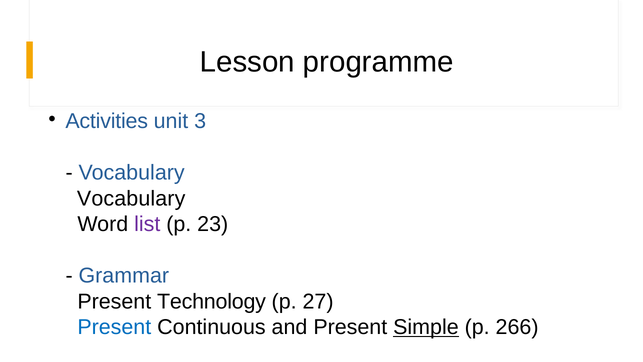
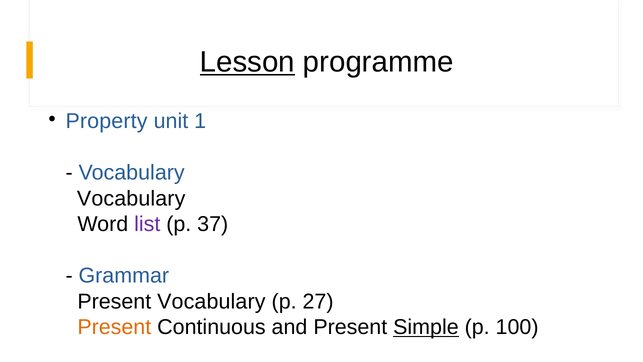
Lesson underline: none -> present
Activities: Activities -> Property
3: 3 -> 1
23: 23 -> 37
Present Technology: Technology -> Vocabulary
Present at (114, 327) colour: blue -> orange
266: 266 -> 100
